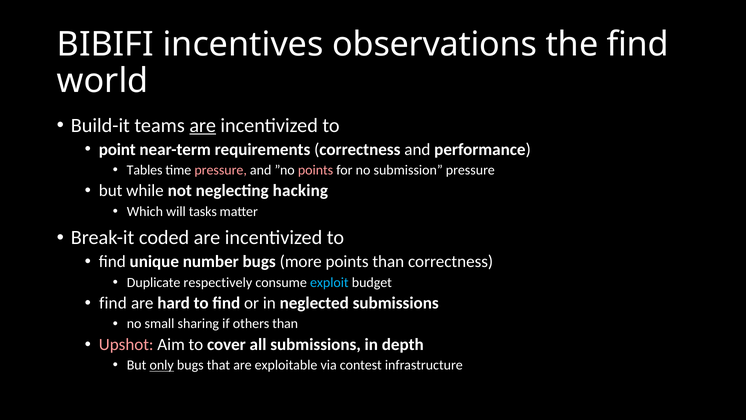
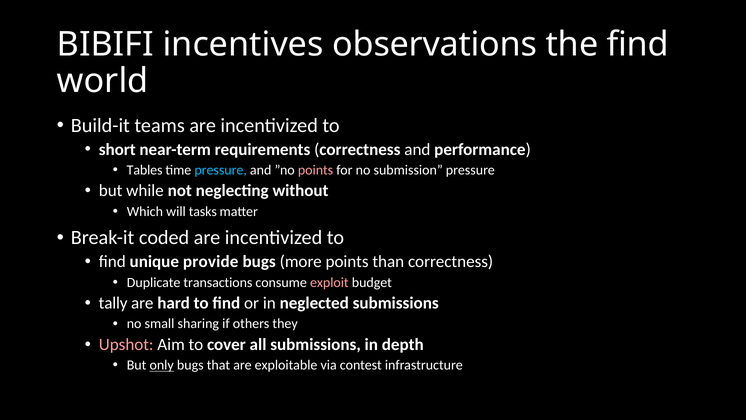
are at (203, 125) underline: present -> none
point: point -> short
pressure at (221, 170) colour: pink -> light blue
hacking: hacking -> without
number: number -> provide
respectively: respectively -> transactions
exploit colour: light blue -> pink
find at (113, 303): find -> tally
others than: than -> they
